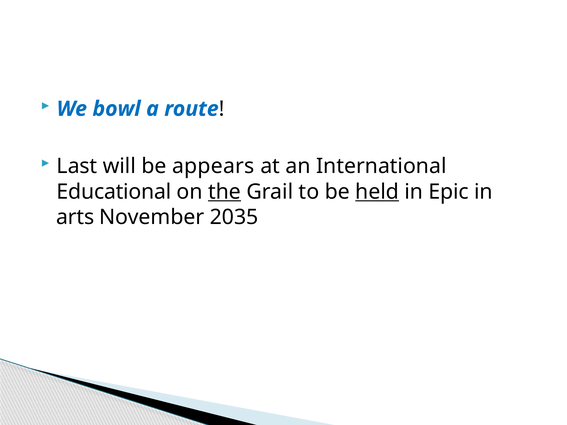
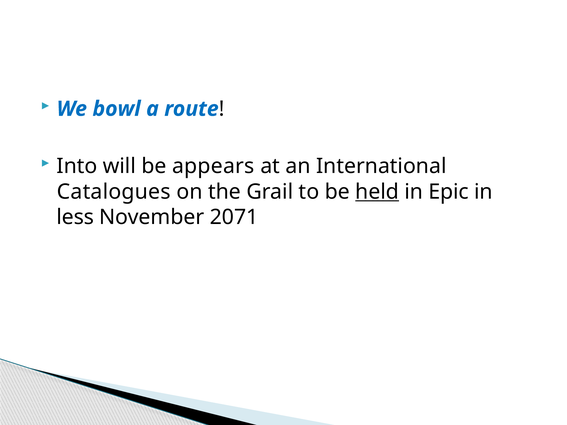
Last: Last -> Into
Educational: Educational -> Catalogues
the underline: present -> none
arts: arts -> less
2035: 2035 -> 2071
